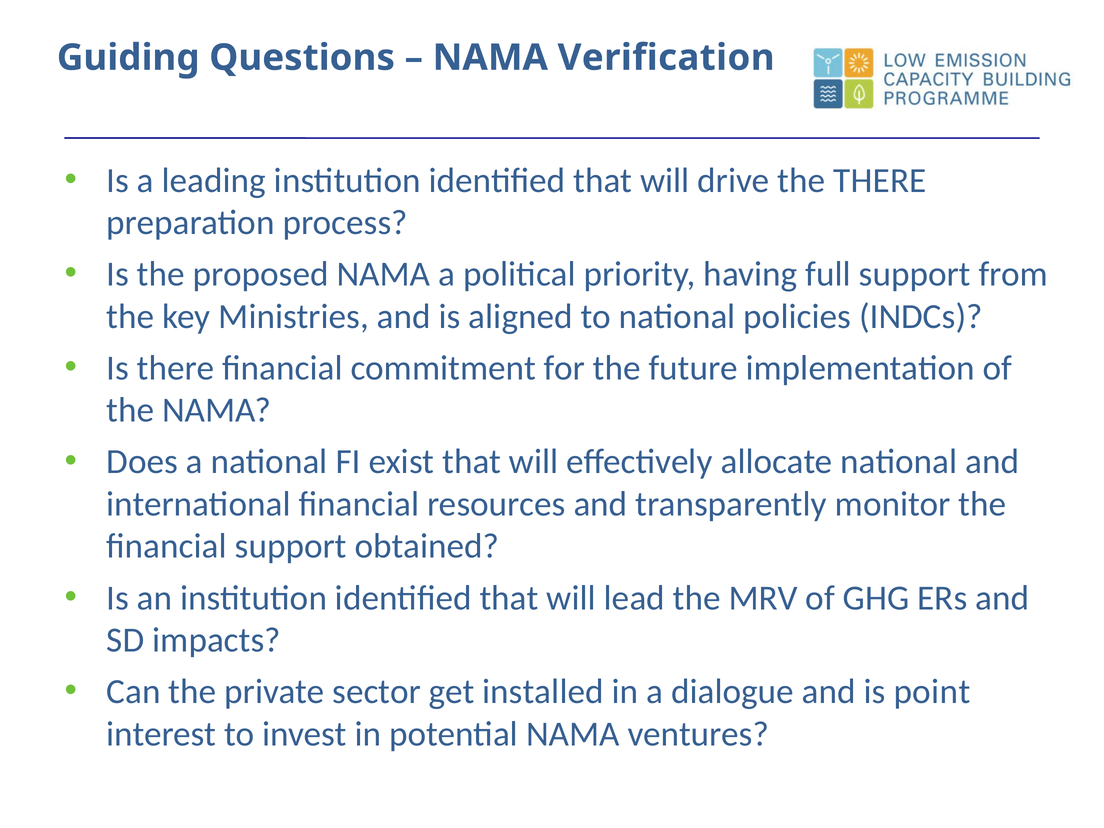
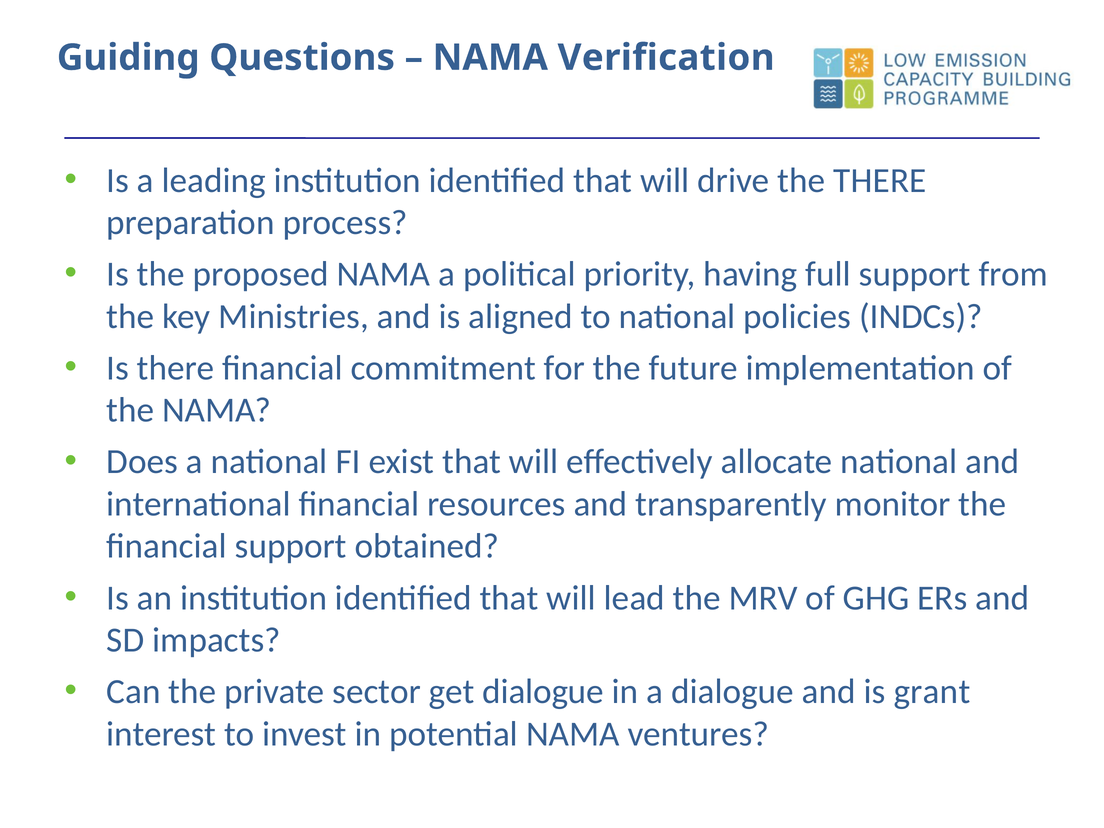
get installed: installed -> dialogue
point: point -> grant
